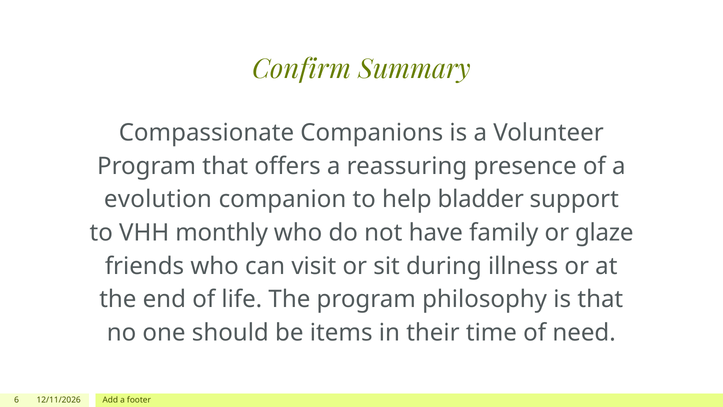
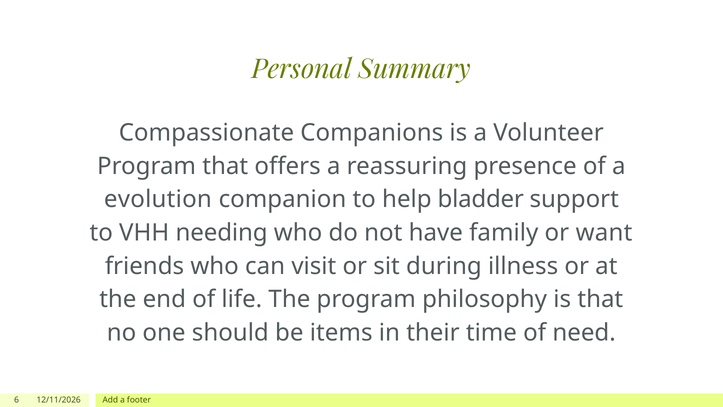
Confirm: Confirm -> Personal
monthly: monthly -> needing
glaze: glaze -> want
